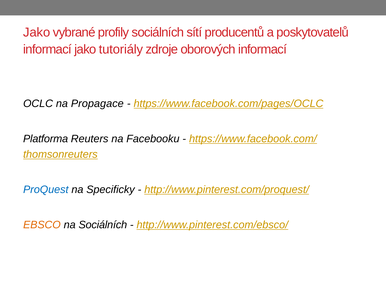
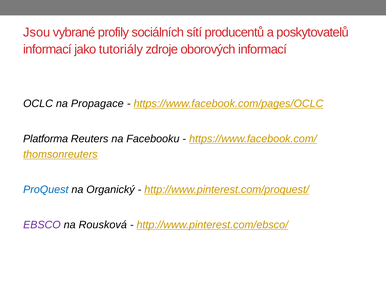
Jako at (37, 32): Jako -> Jsou
Specificky: Specificky -> Organický
EBSCO colour: orange -> purple
na Sociálních: Sociálních -> Rousková
